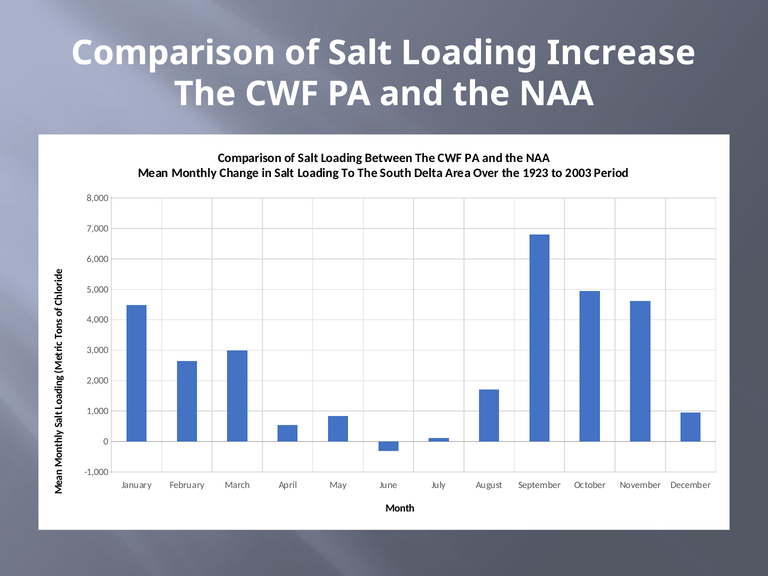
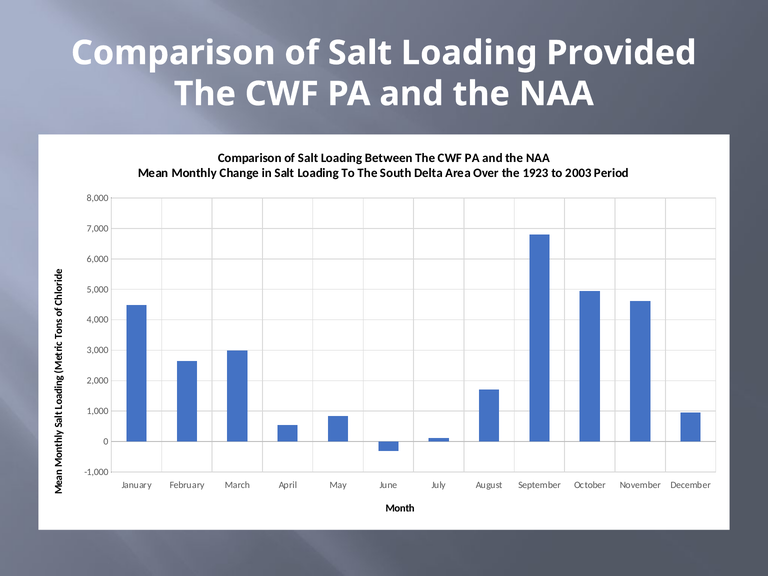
Increase: Increase -> Provided
